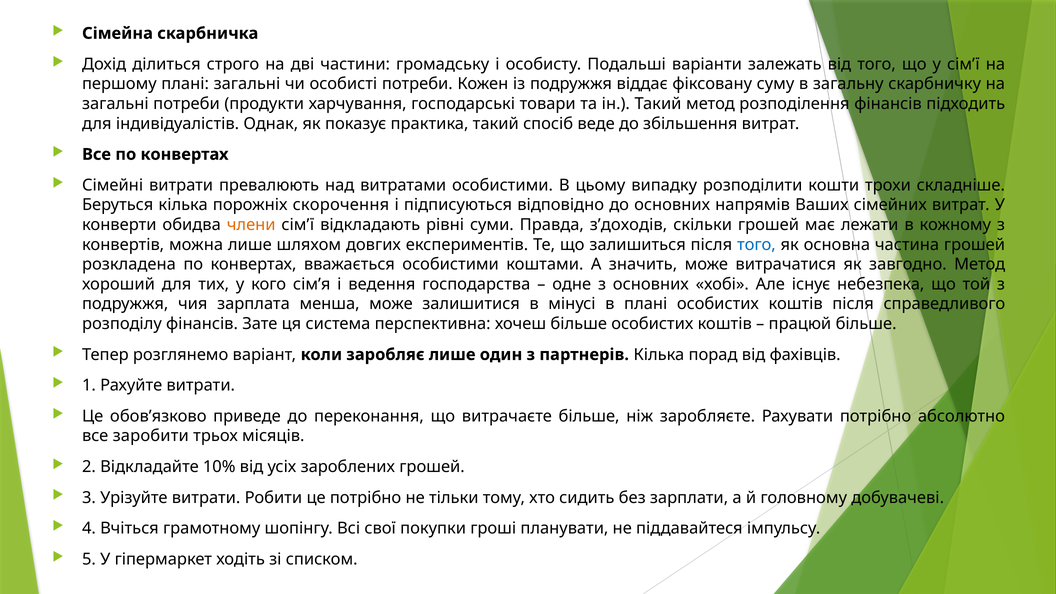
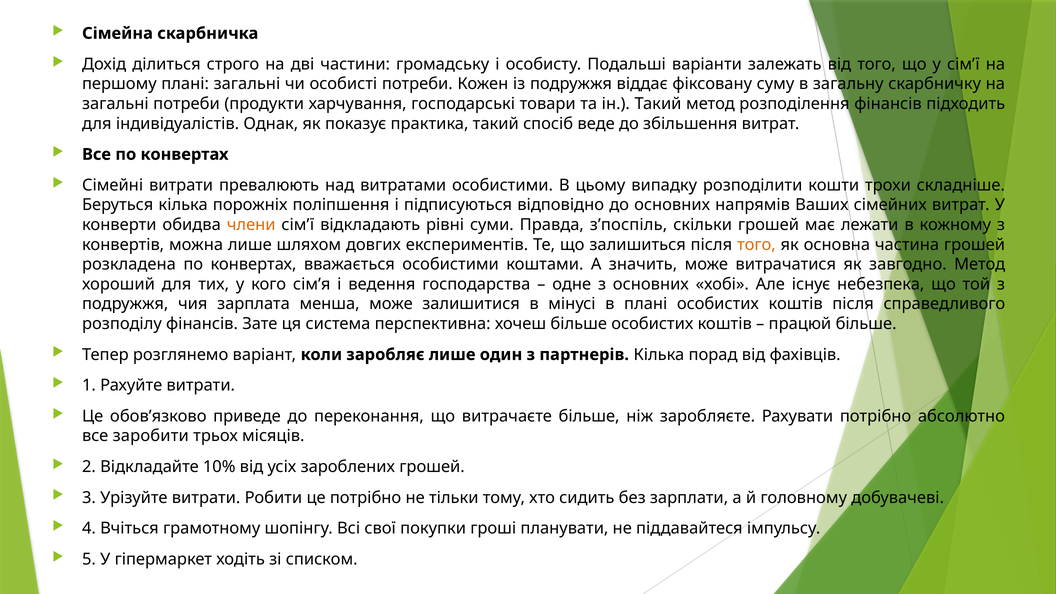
скорочення: скорочення -> поліпшення
з’доходів: з’доходів -> з’поспіль
того at (756, 245) colour: blue -> orange
